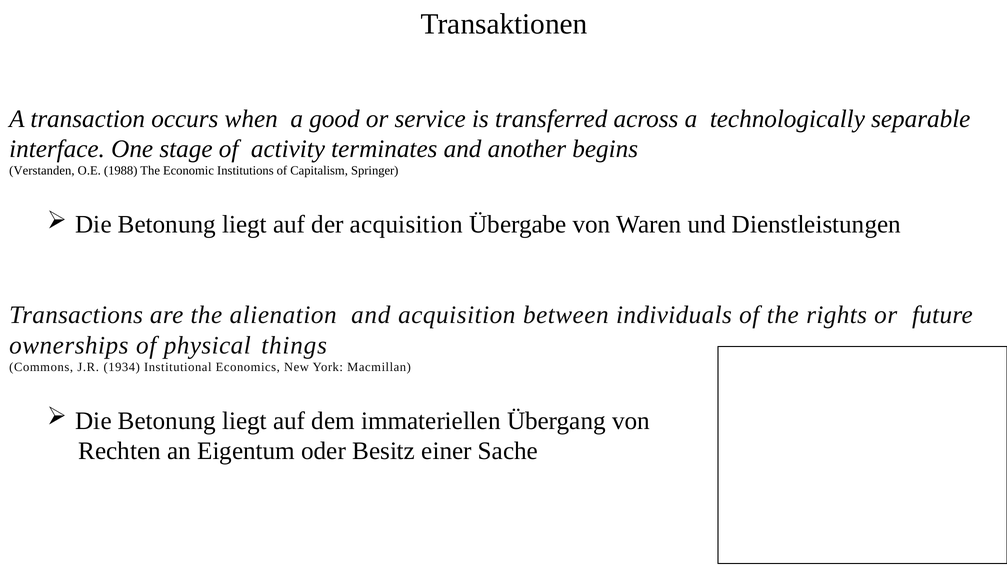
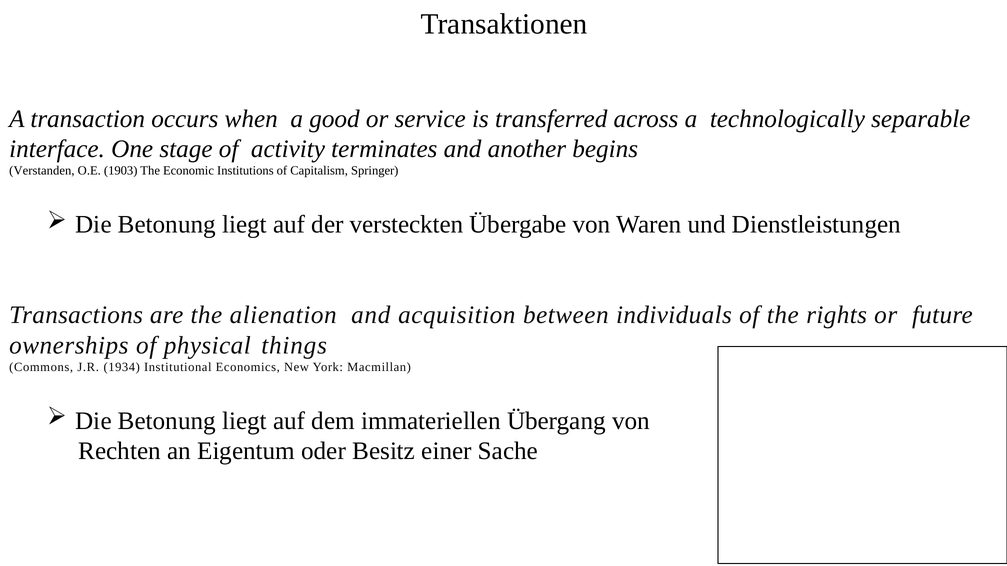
1988: 1988 -> 1903
der acquisition: acquisition -> versteckten
